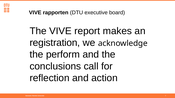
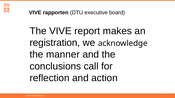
perform: perform -> manner
